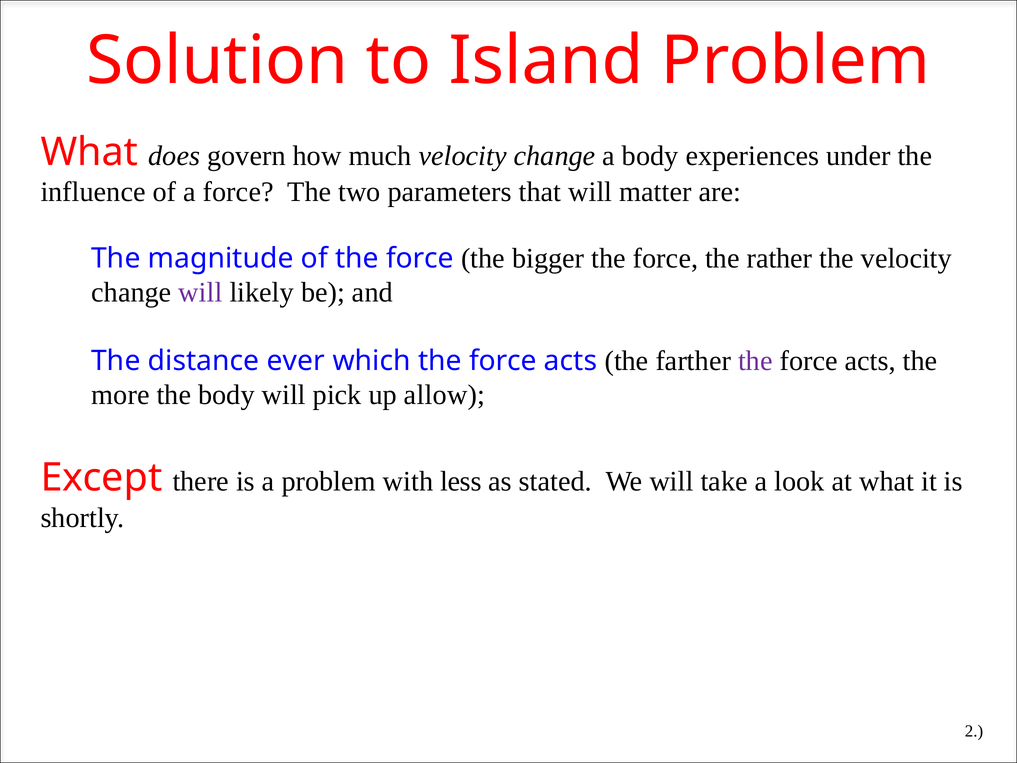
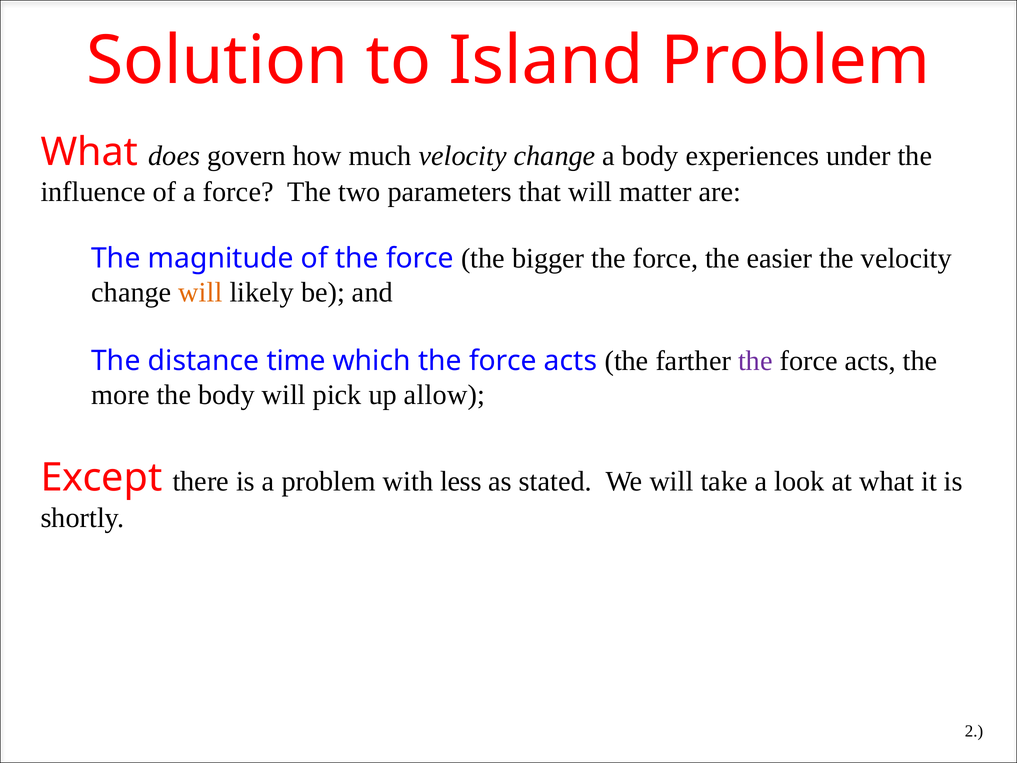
rather: rather -> easier
will at (200, 292) colour: purple -> orange
ever: ever -> time
